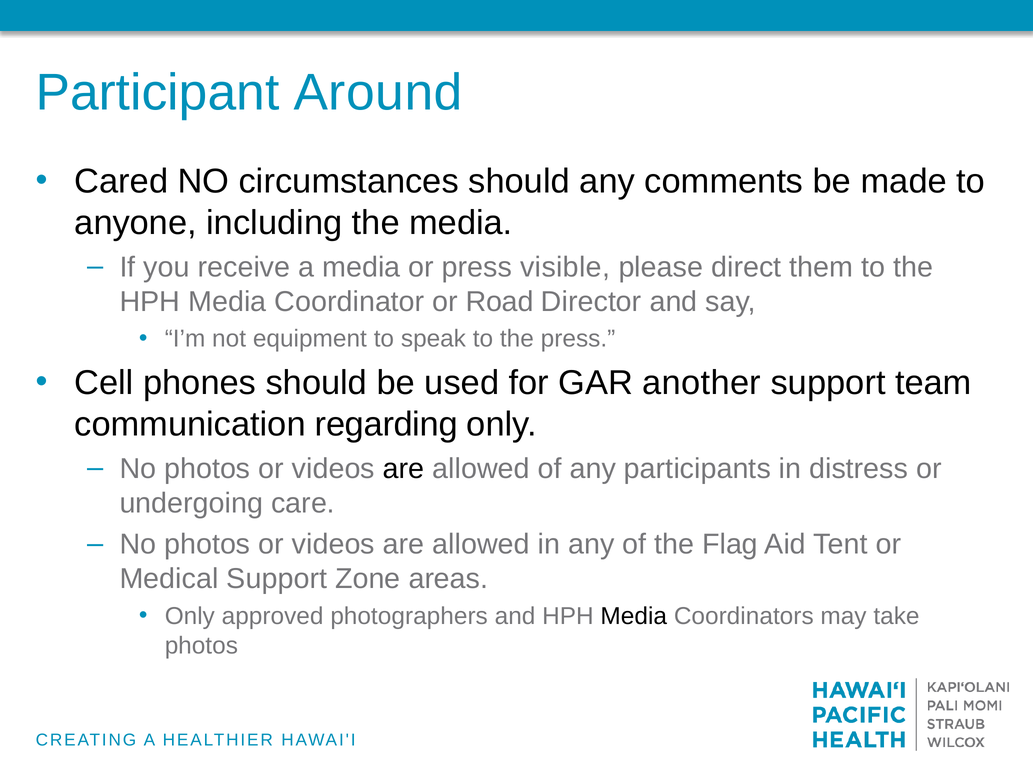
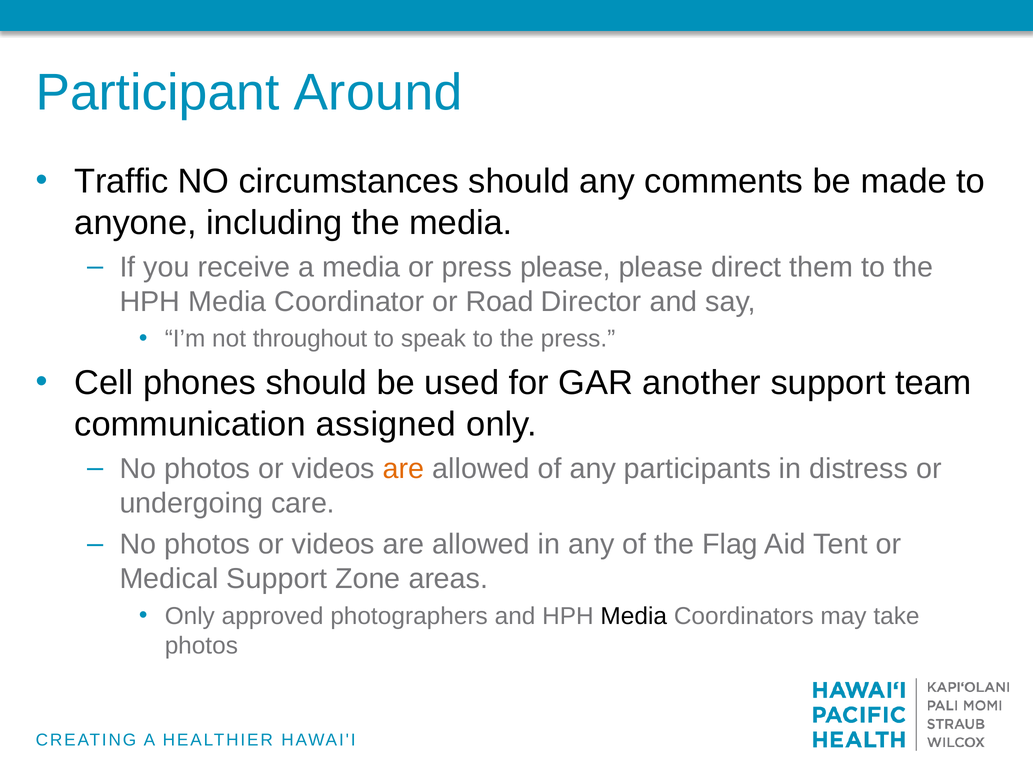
Cared: Cared -> Traffic
press visible: visible -> please
equipment: equipment -> throughout
regarding: regarding -> assigned
are at (404, 469) colour: black -> orange
